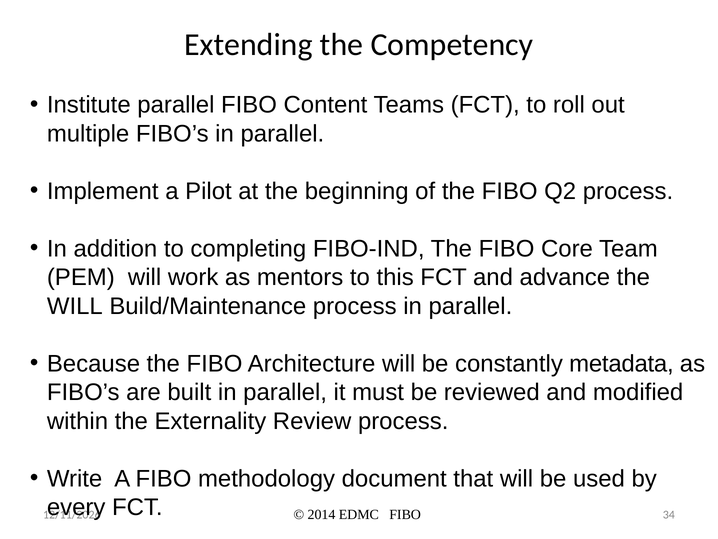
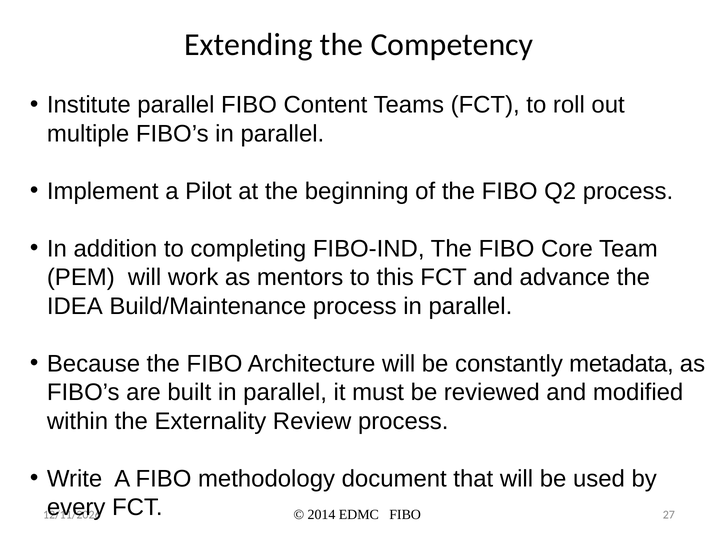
WILL at (75, 306): WILL -> IDEA
34: 34 -> 27
